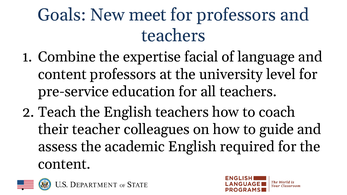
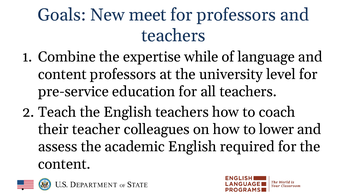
facial: facial -> while
guide: guide -> lower
